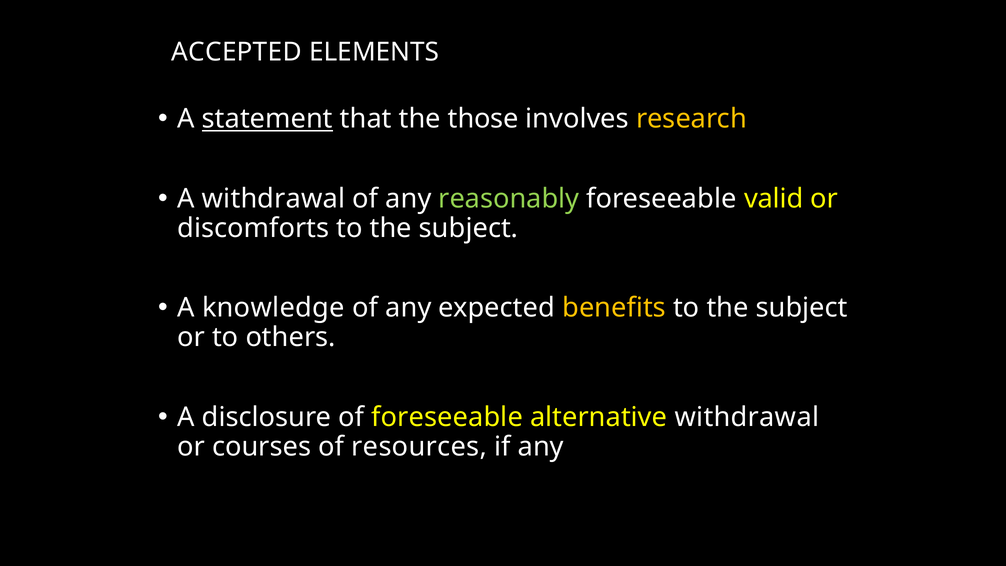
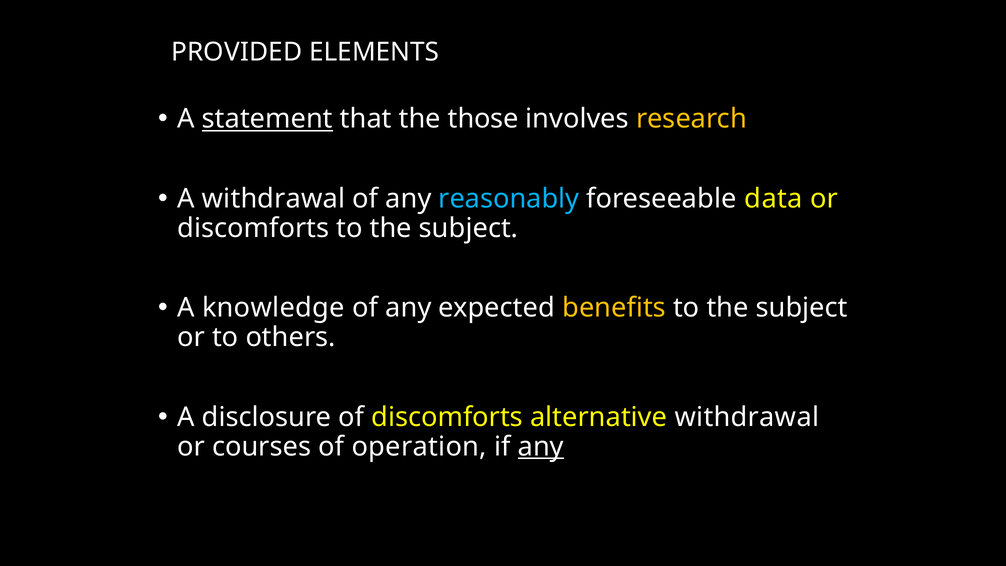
ACCEPTED: ACCEPTED -> PROVIDED
reasonably colour: light green -> light blue
valid: valid -> data
of foreseeable: foreseeable -> discomforts
resources: resources -> operation
any at (541, 446) underline: none -> present
